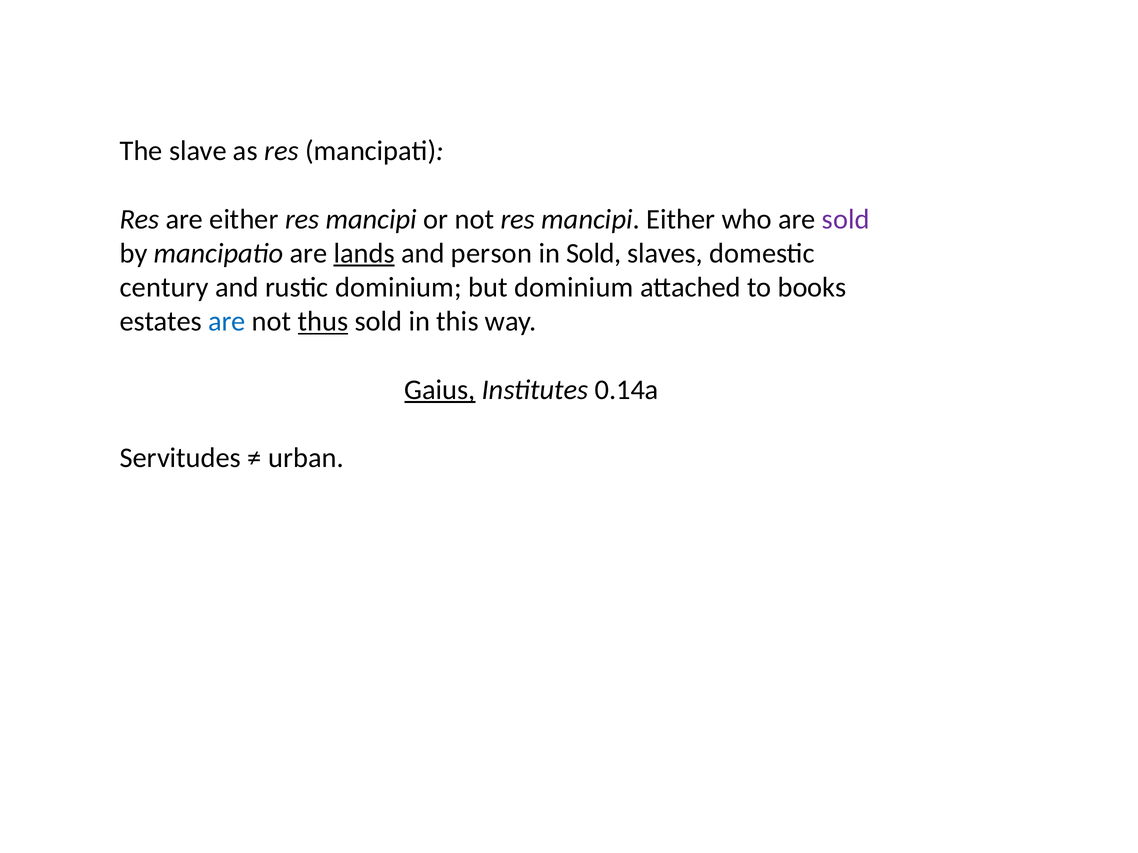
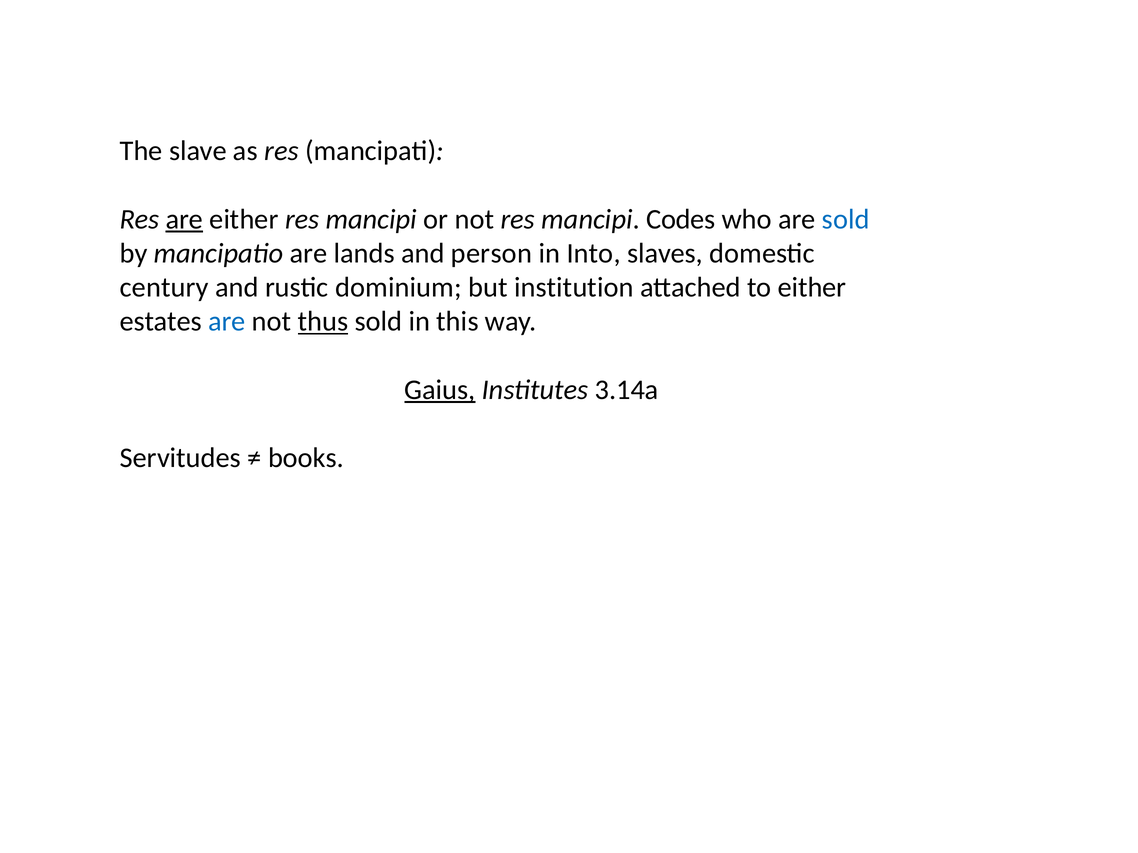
are at (184, 219) underline: none -> present
mancipi Either: Either -> Codes
sold at (846, 219) colour: purple -> blue
lands underline: present -> none
in Sold: Sold -> Into
but dominium: dominium -> institution
to books: books -> either
0.14a: 0.14a -> 3.14a
urban: urban -> books
